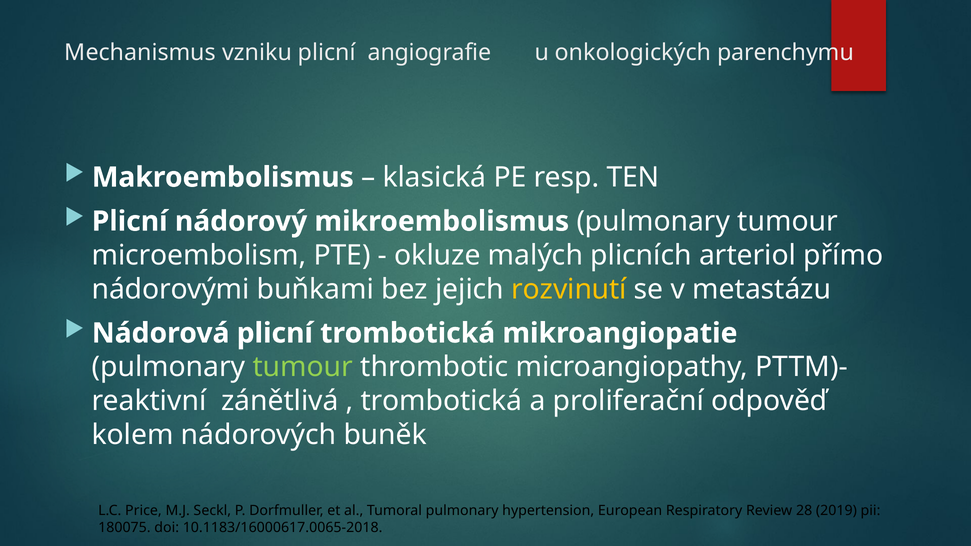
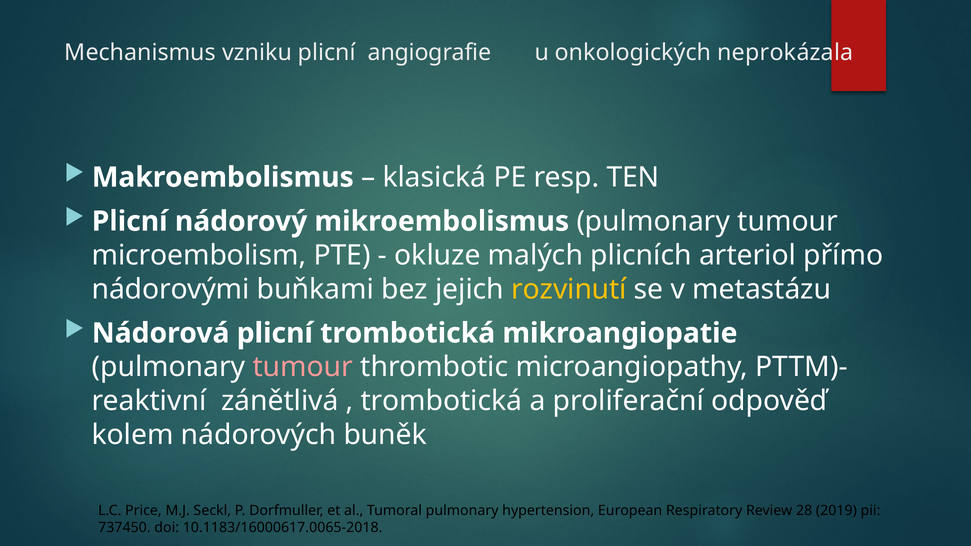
parenchymu: parenchymu -> neprokázala
tumour at (303, 367) colour: light green -> pink
180075: 180075 -> 737450
